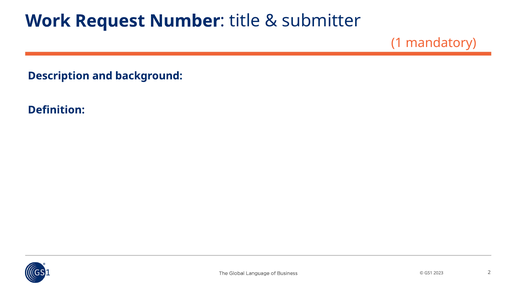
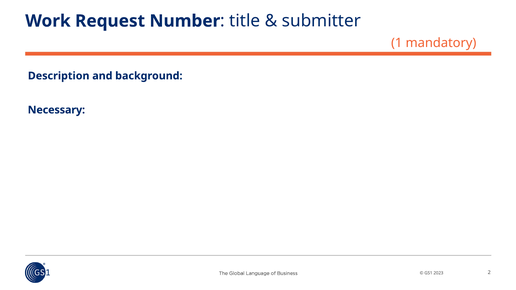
Definition: Definition -> Necessary
